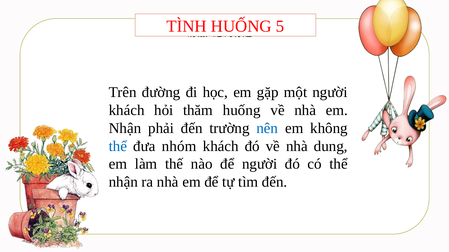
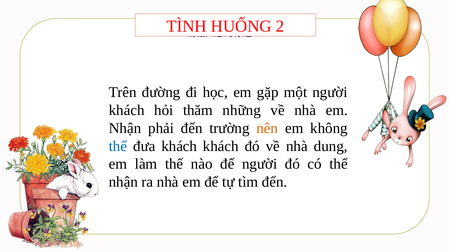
5: 5 -> 2
thăm huống: huống -> những
nên colour: blue -> orange
đưa nhóm: nhóm -> khách
